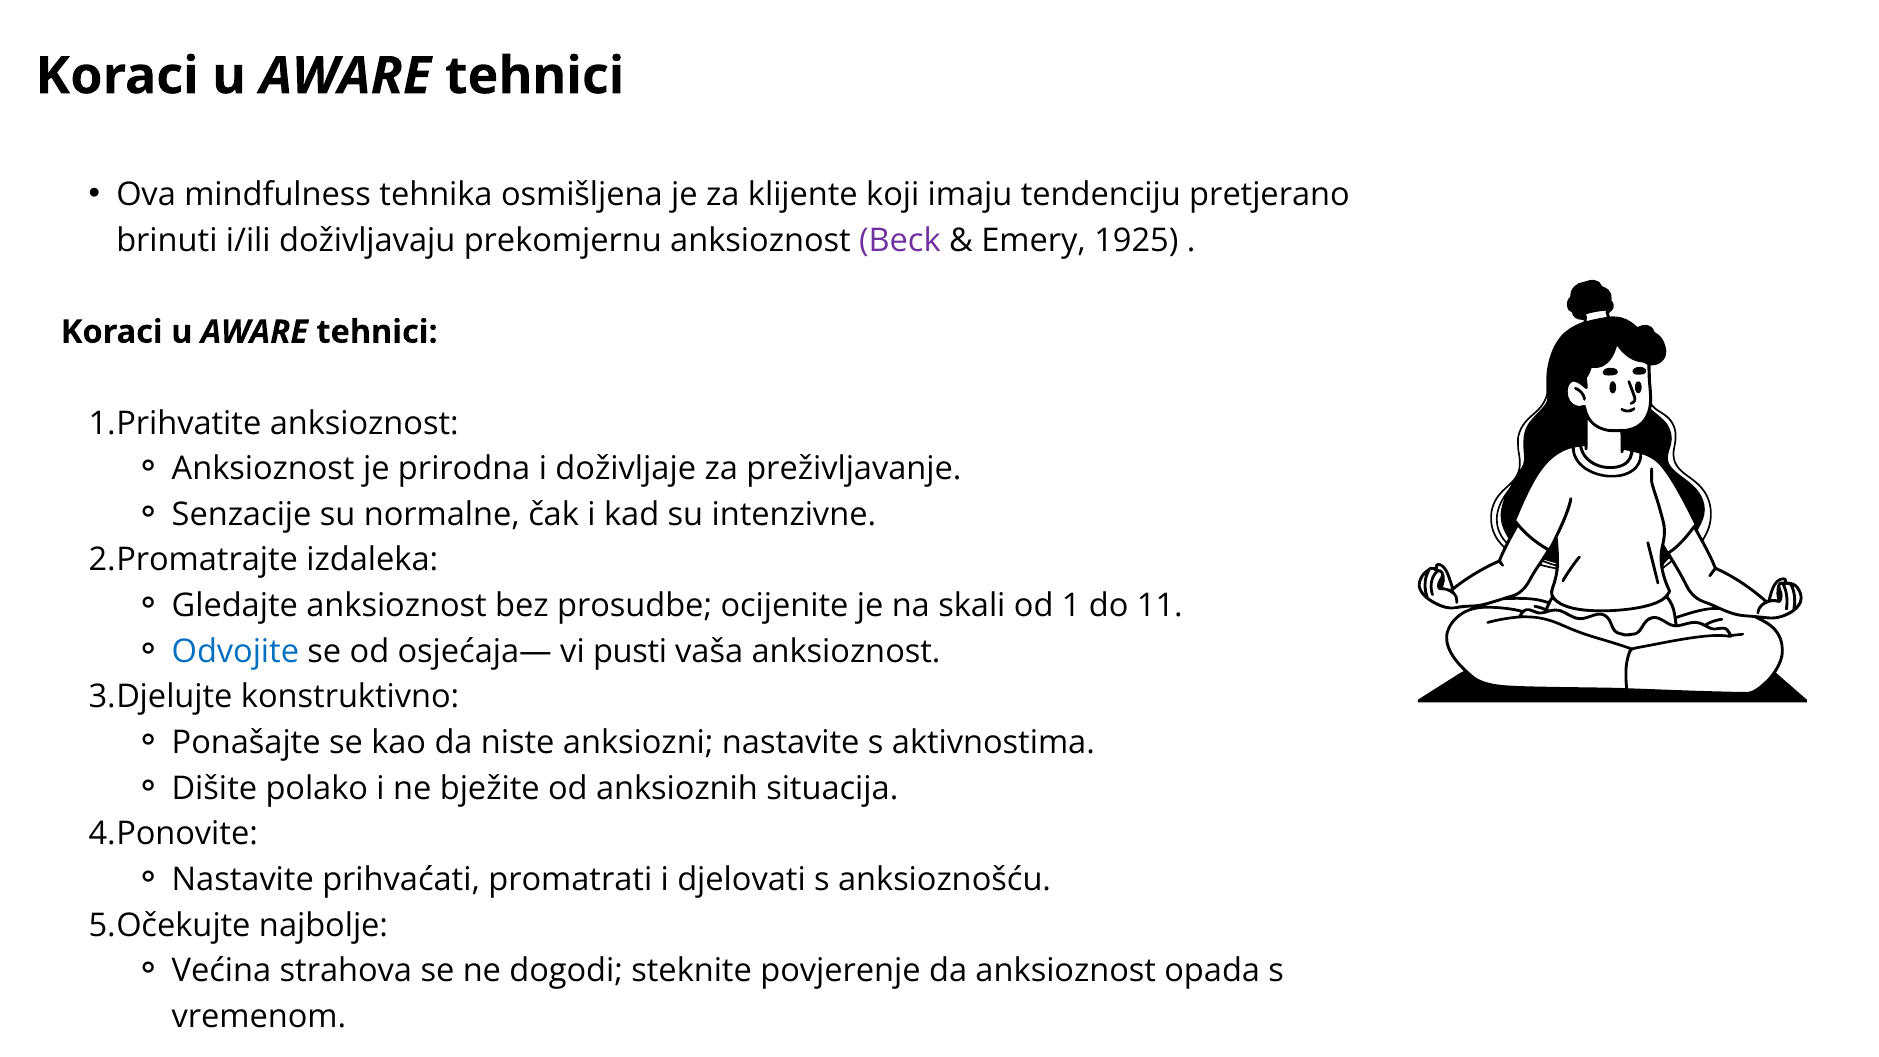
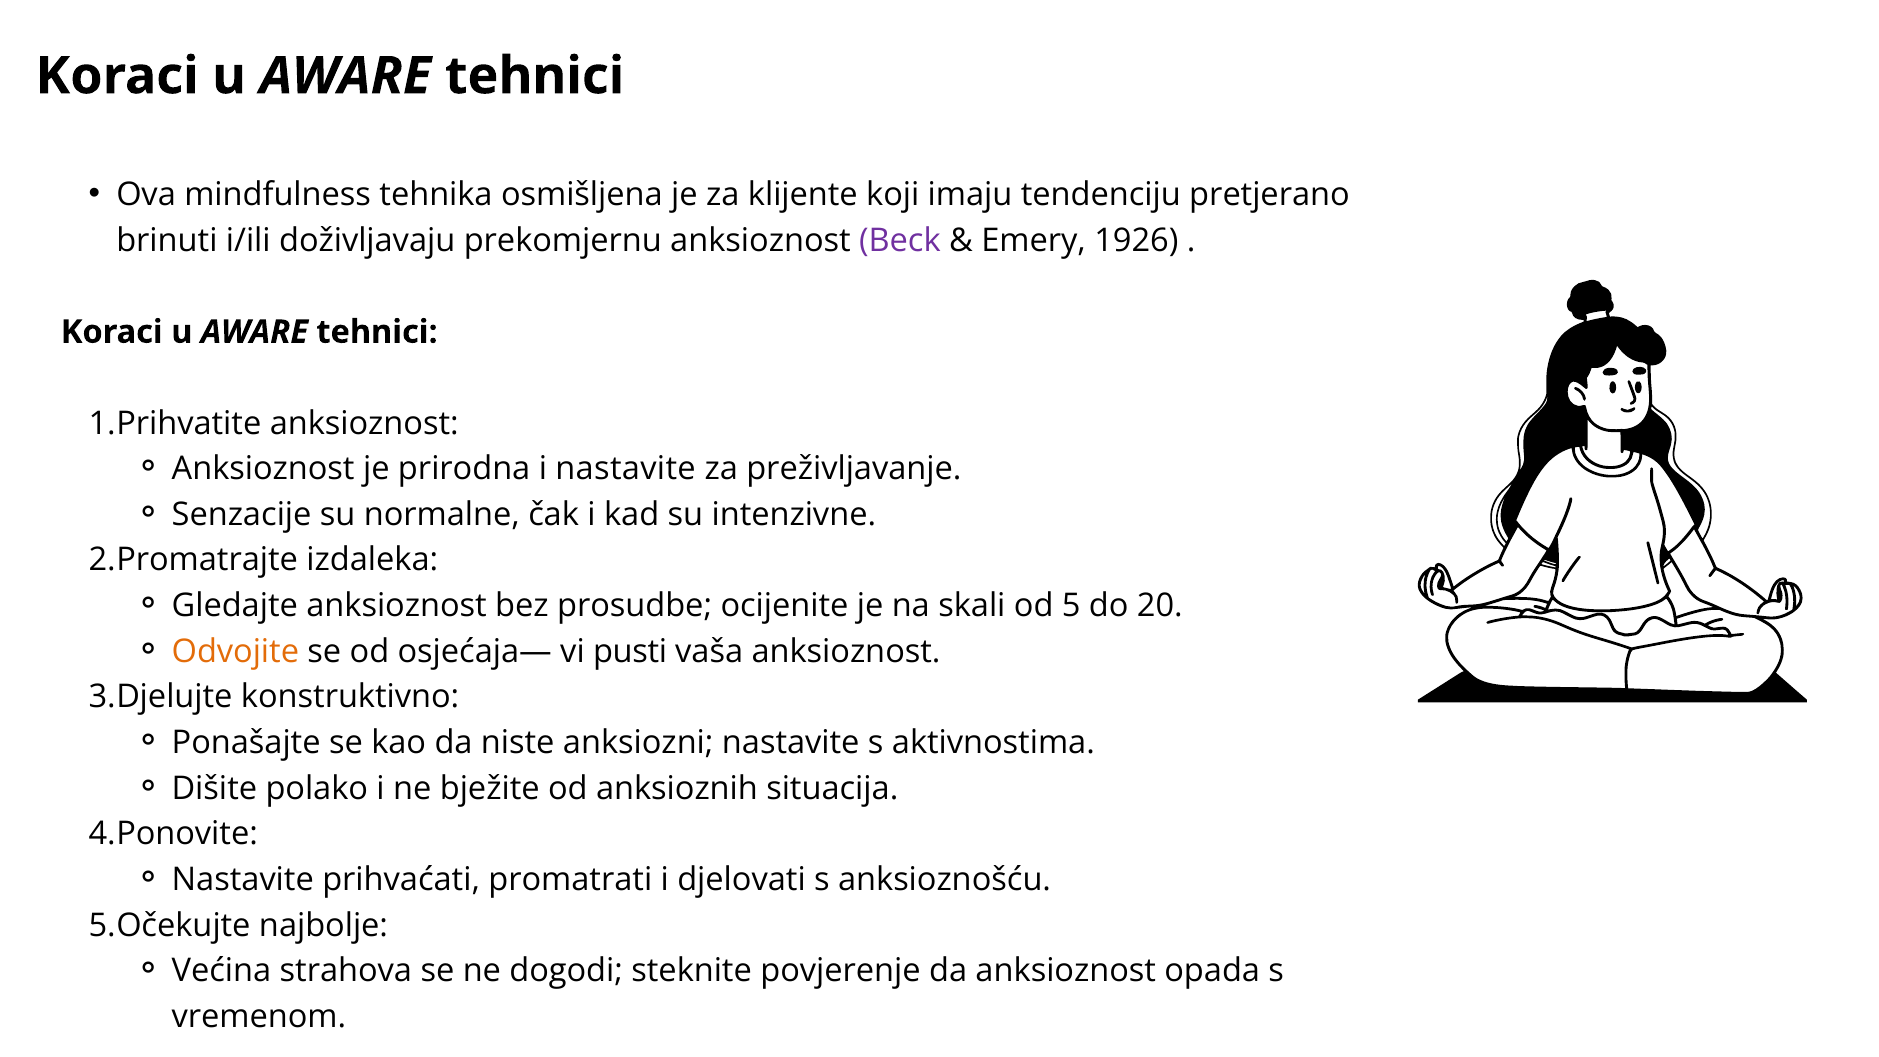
1925: 1925 -> 1926
i doživljaje: doživljaje -> nastavite
1: 1 -> 5
11: 11 -> 20
Odvojite colour: blue -> orange
